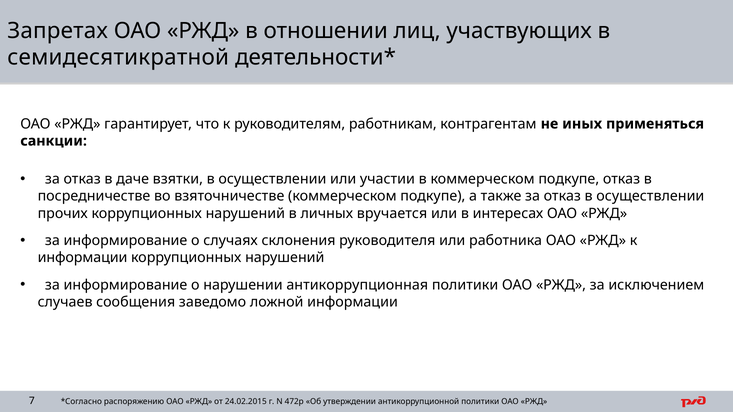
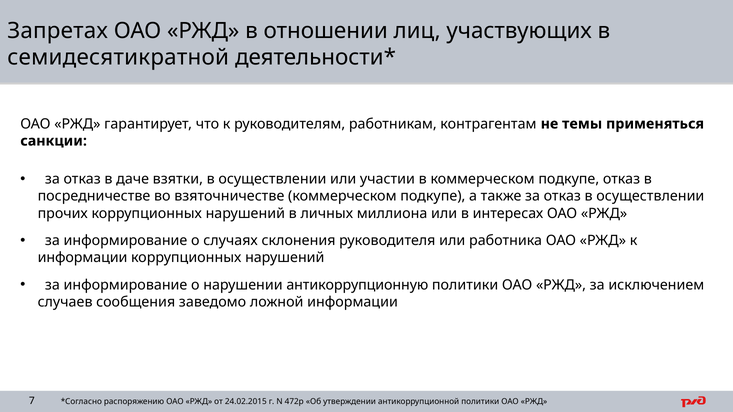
иных: иных -> темы
вручается: вручается -> миллиона
антикоррупционная: антикоррупционная -> антикоррупционную
